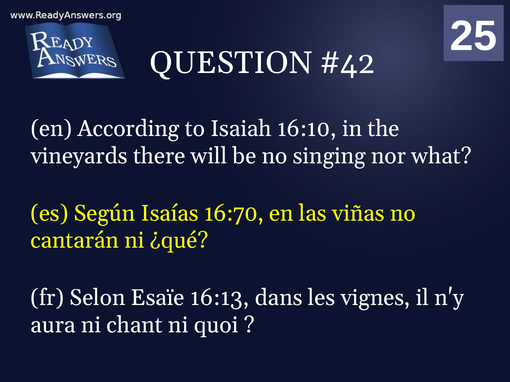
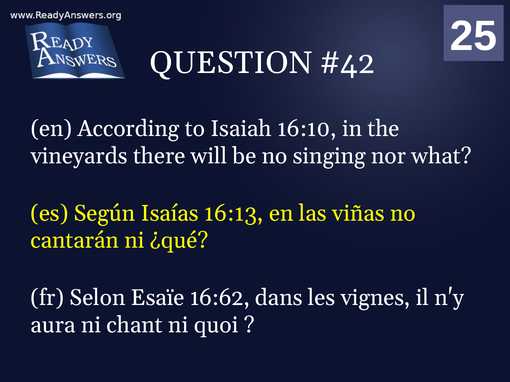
16:70: 16:70 -> 16:13
16:13: 16:13 -> 16:62
